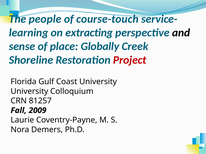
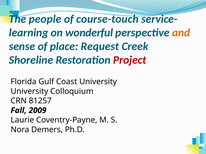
extracting: extracting -> wonderful
and colour: black -> orange
Globally: Globally -> Request
